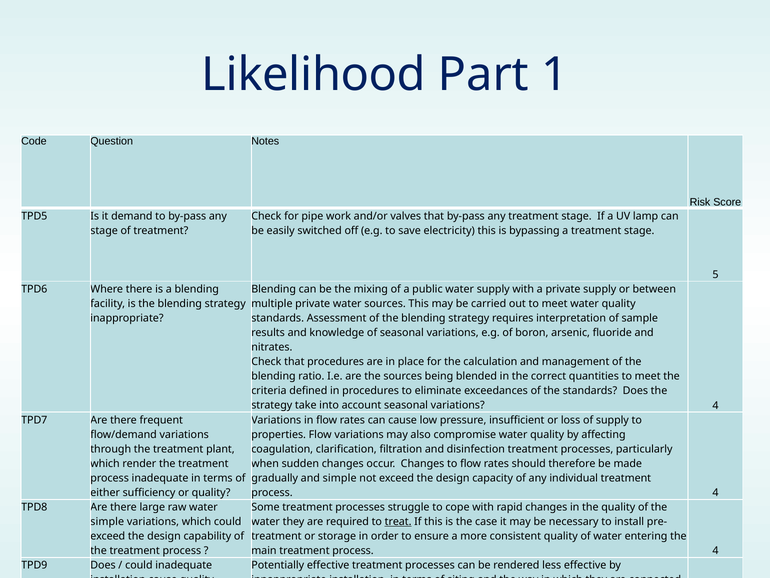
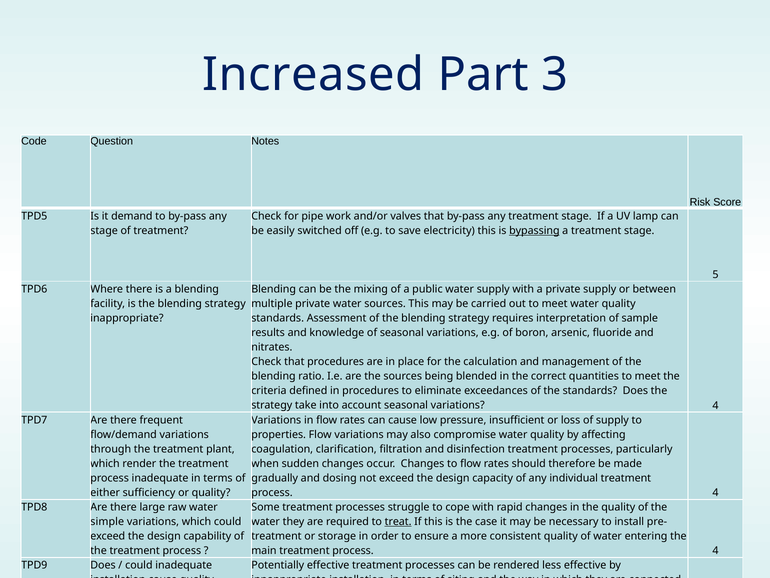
Likelihood: Likelihood -> Increased
1: 1 -> 3
bypassing underline: none -> present
and simple: simple -> dosing
